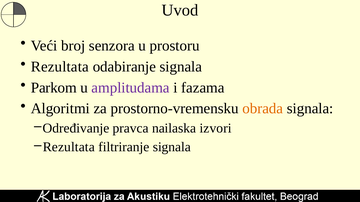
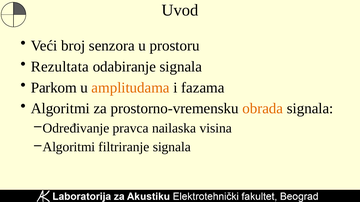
amplitudama colour: purple -> orange
izvori: izvori -> visina
Rezultata at (69, 147): Rezultata -> Algoritmi
